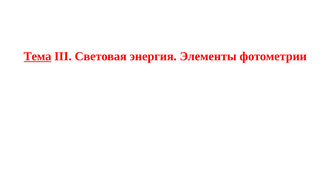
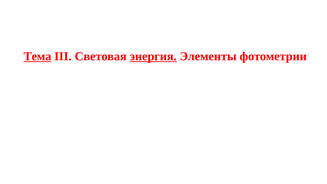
энергия underline: none -> present
